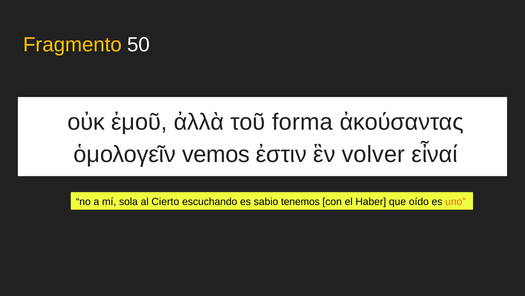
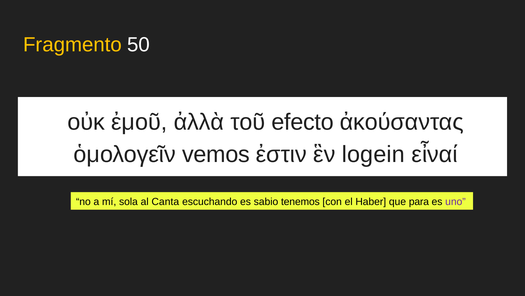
forma: forma -> efecto
volver: volver -> logein
Cierto: Cierto -> Canta
oído: oído -> para
uno colour: orange -> purple
